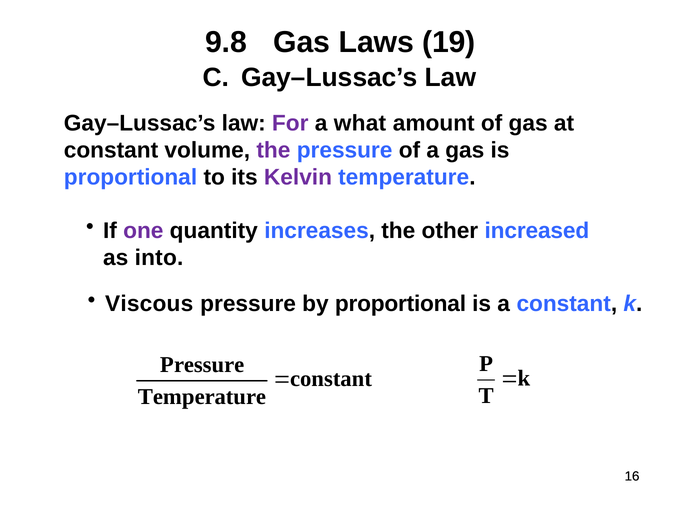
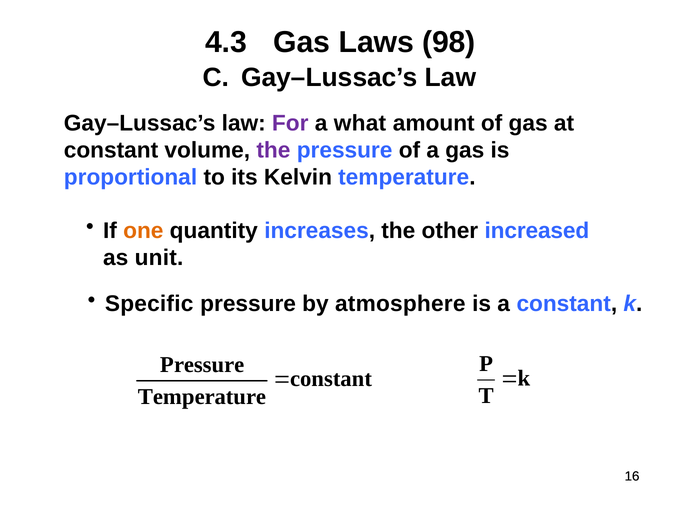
9.8: 9.8 -> 4.3
19: 19 -> 98
Kelvin colour: purple -> black
one colour: purple -> orange
into: into -> unit
Viscous: Viscous -> Specific
by proportional: proportional -> atmosphere
